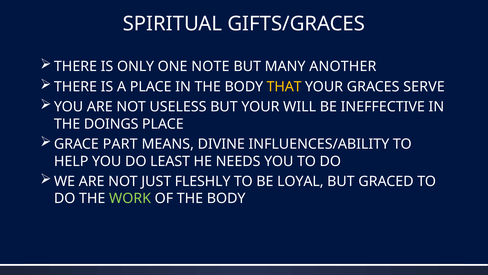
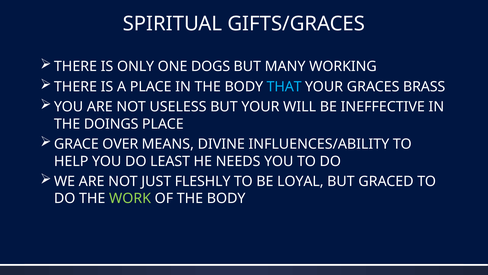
NOTE: NOTE -> DOGS
ANOTHER: ANOTHER -> WORKING
THAT colour: yellow -> light blue
SERVE: SERVE -> BRASS
PART: PART -> OVER
